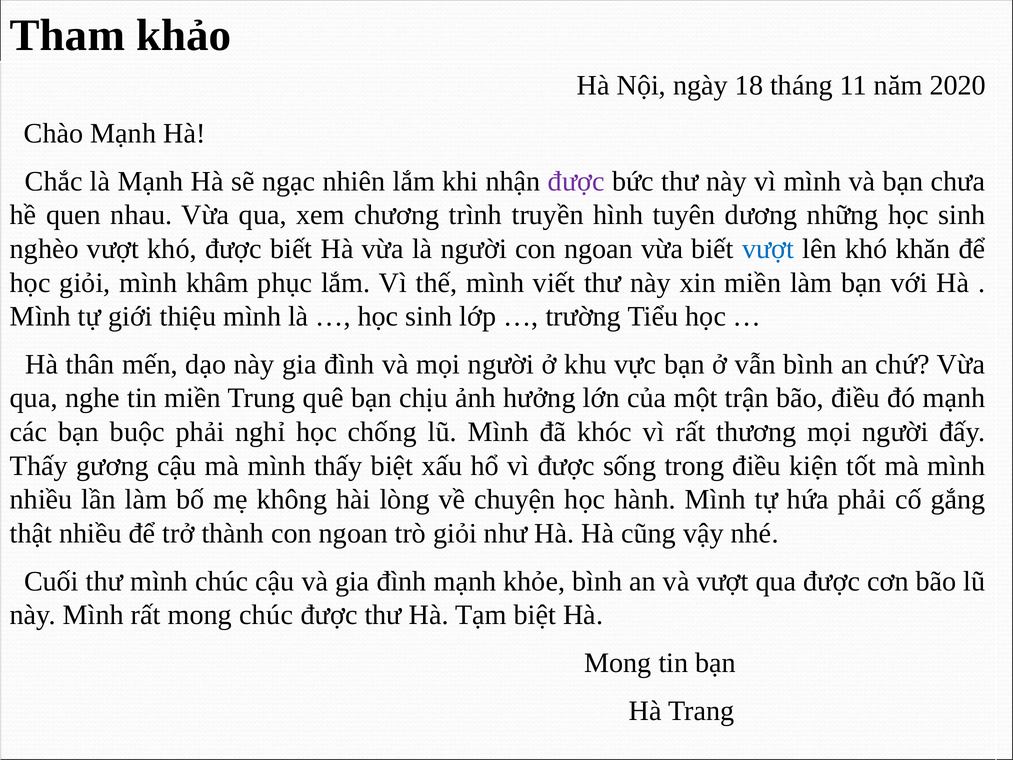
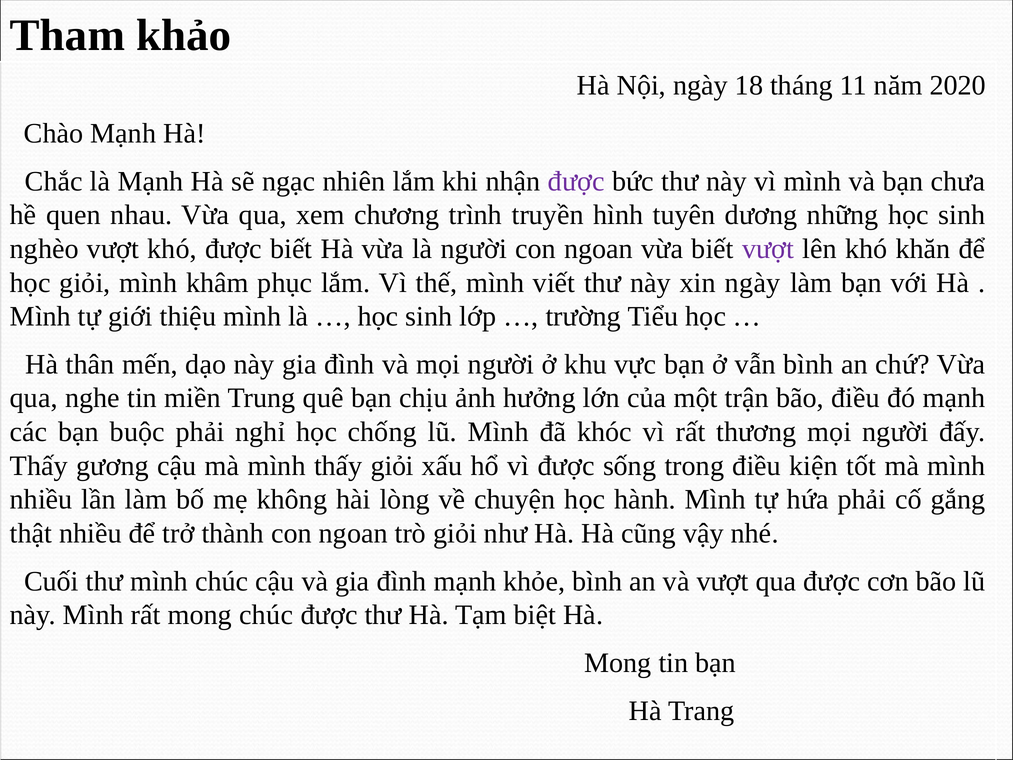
vượt at (768, 249) colour: blue -> purple
xin miền: miền -> ngày
thấy biệt: biệt -> giỏi
